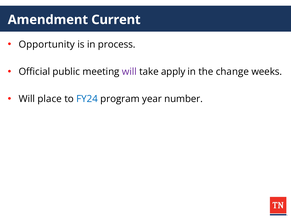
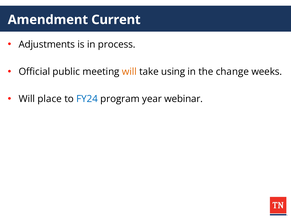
Opportunity: Opportunity -> Adjustments
will at (129, 71) colour: purple -> orange
apply: apply -> using
number: number -> webinar
